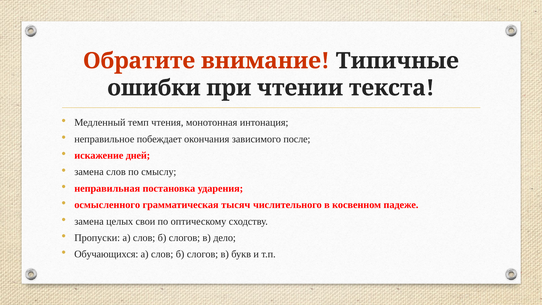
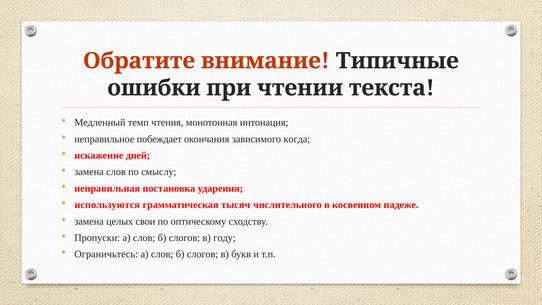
после: после -> когда
осмысленного: осмысленного -> используются
дело: дело -> году
Обучающихся: Обучающихся -> Ограничьтесь
